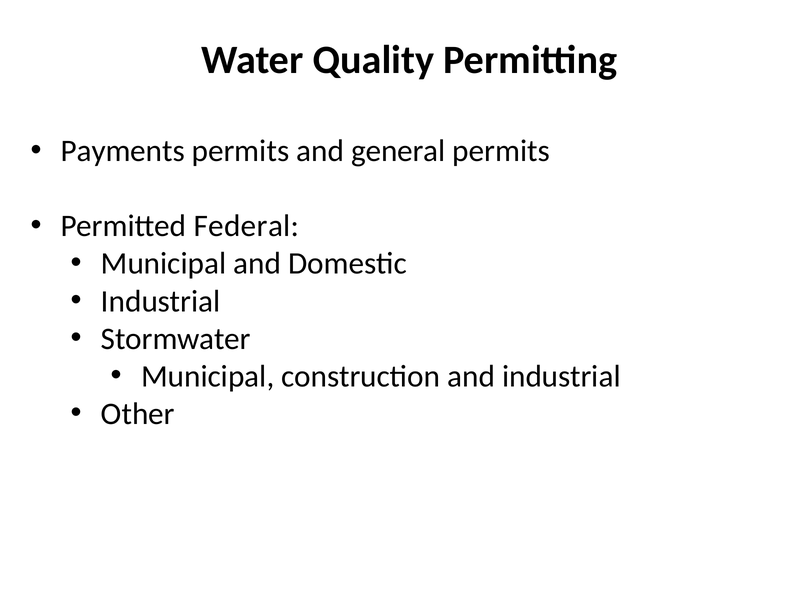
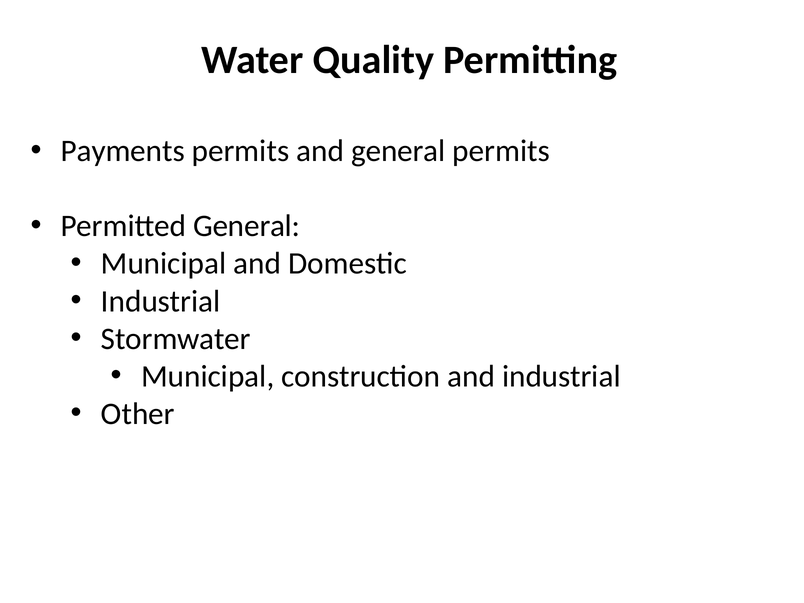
Permitted Federal: Federal -> General
